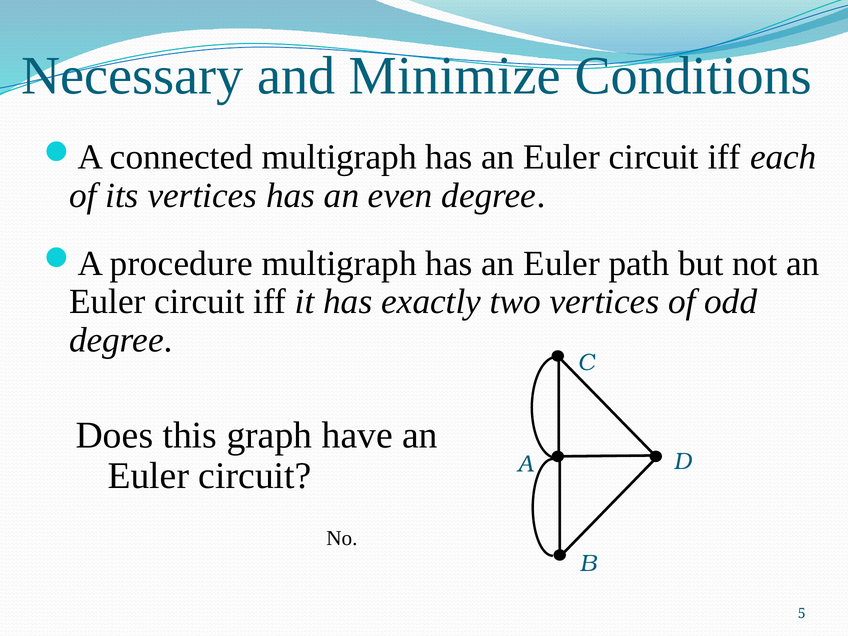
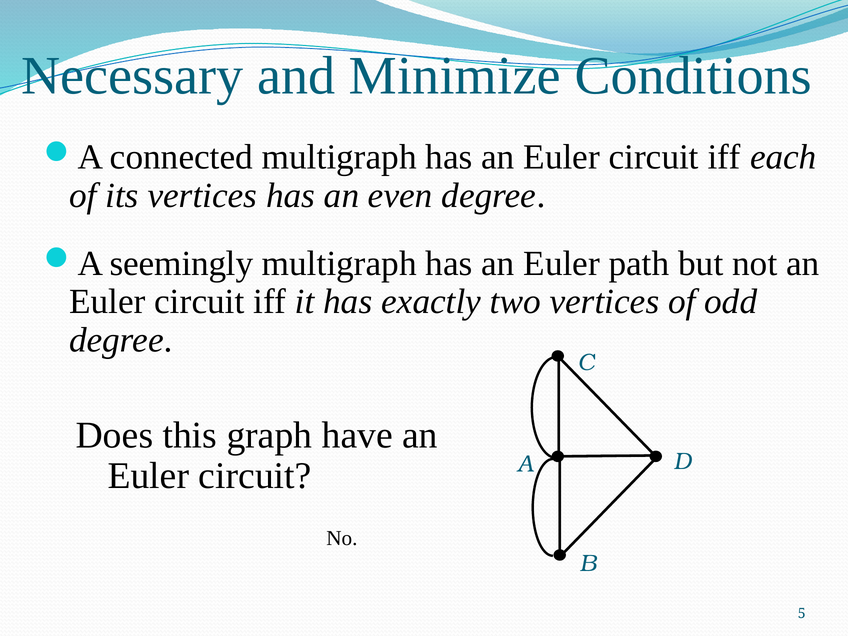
procedure: procedure -> seemingly
